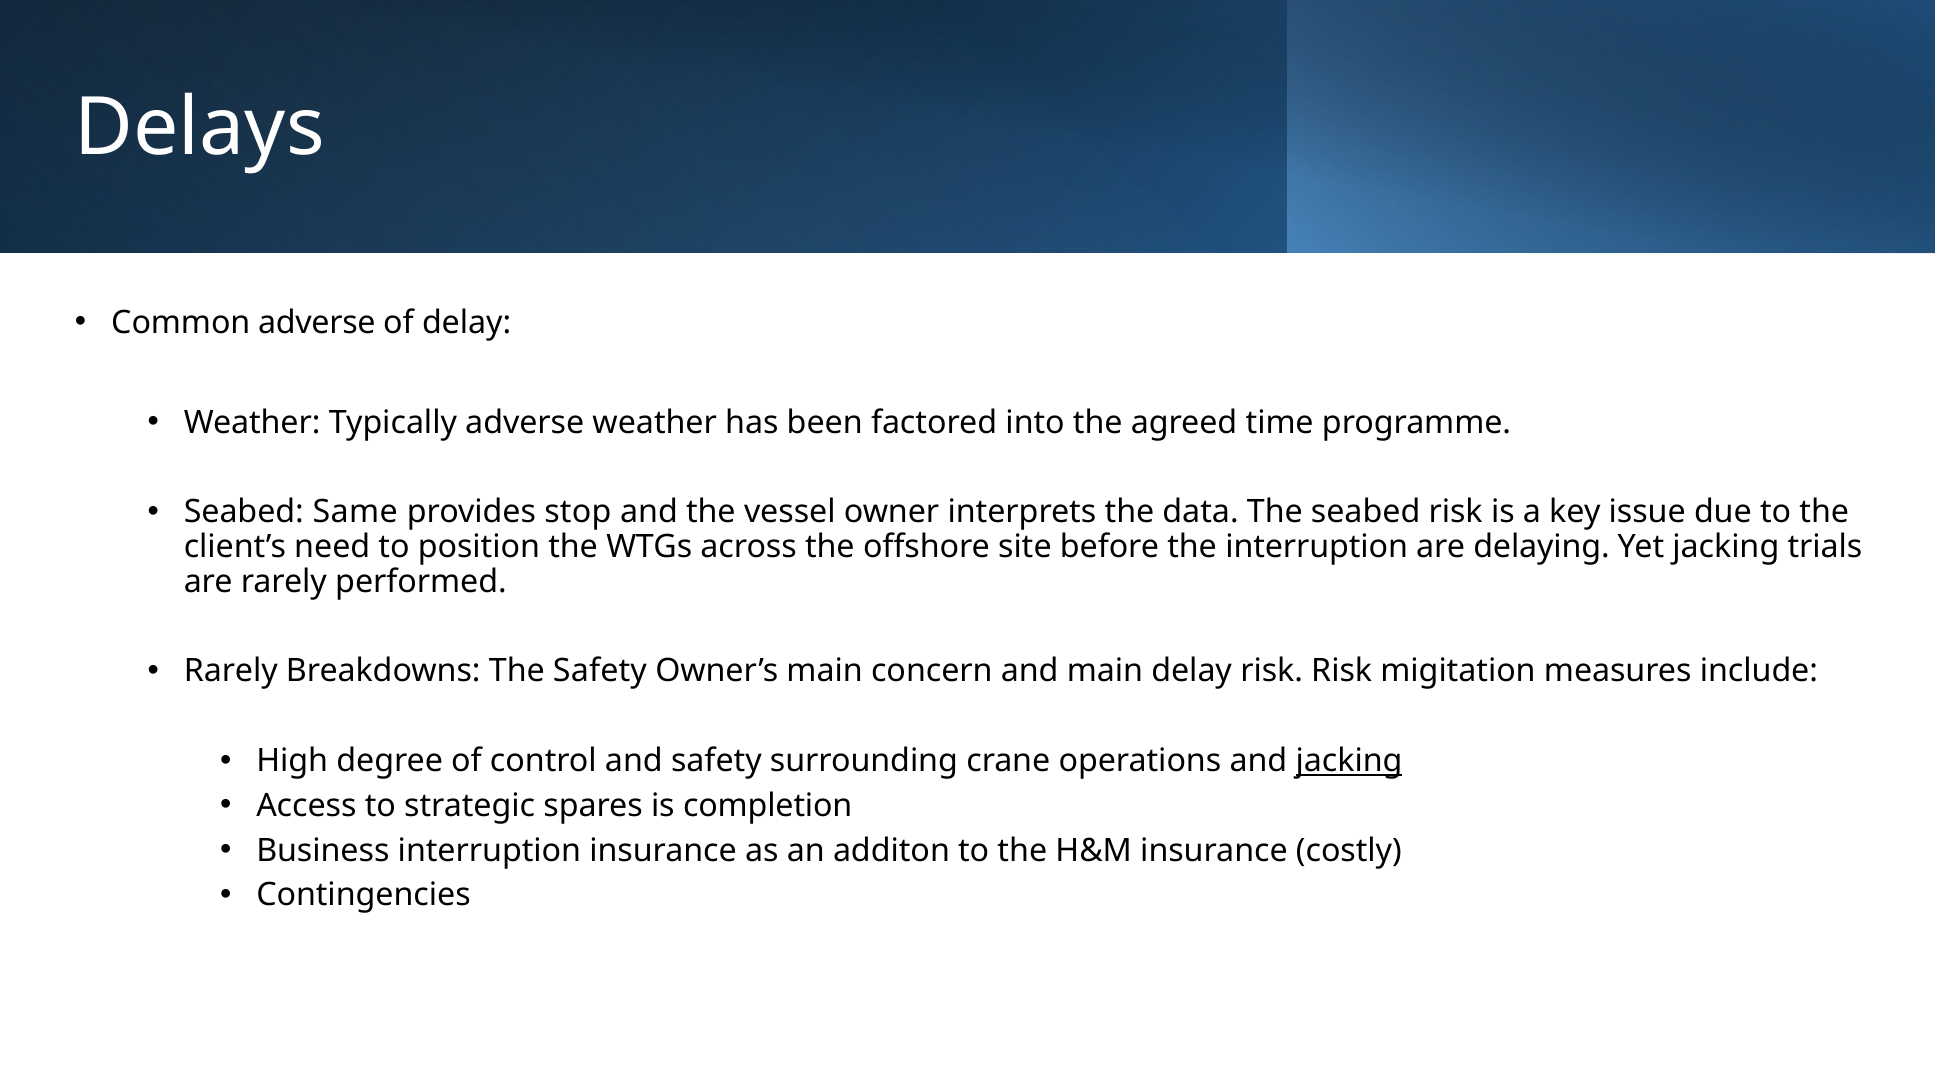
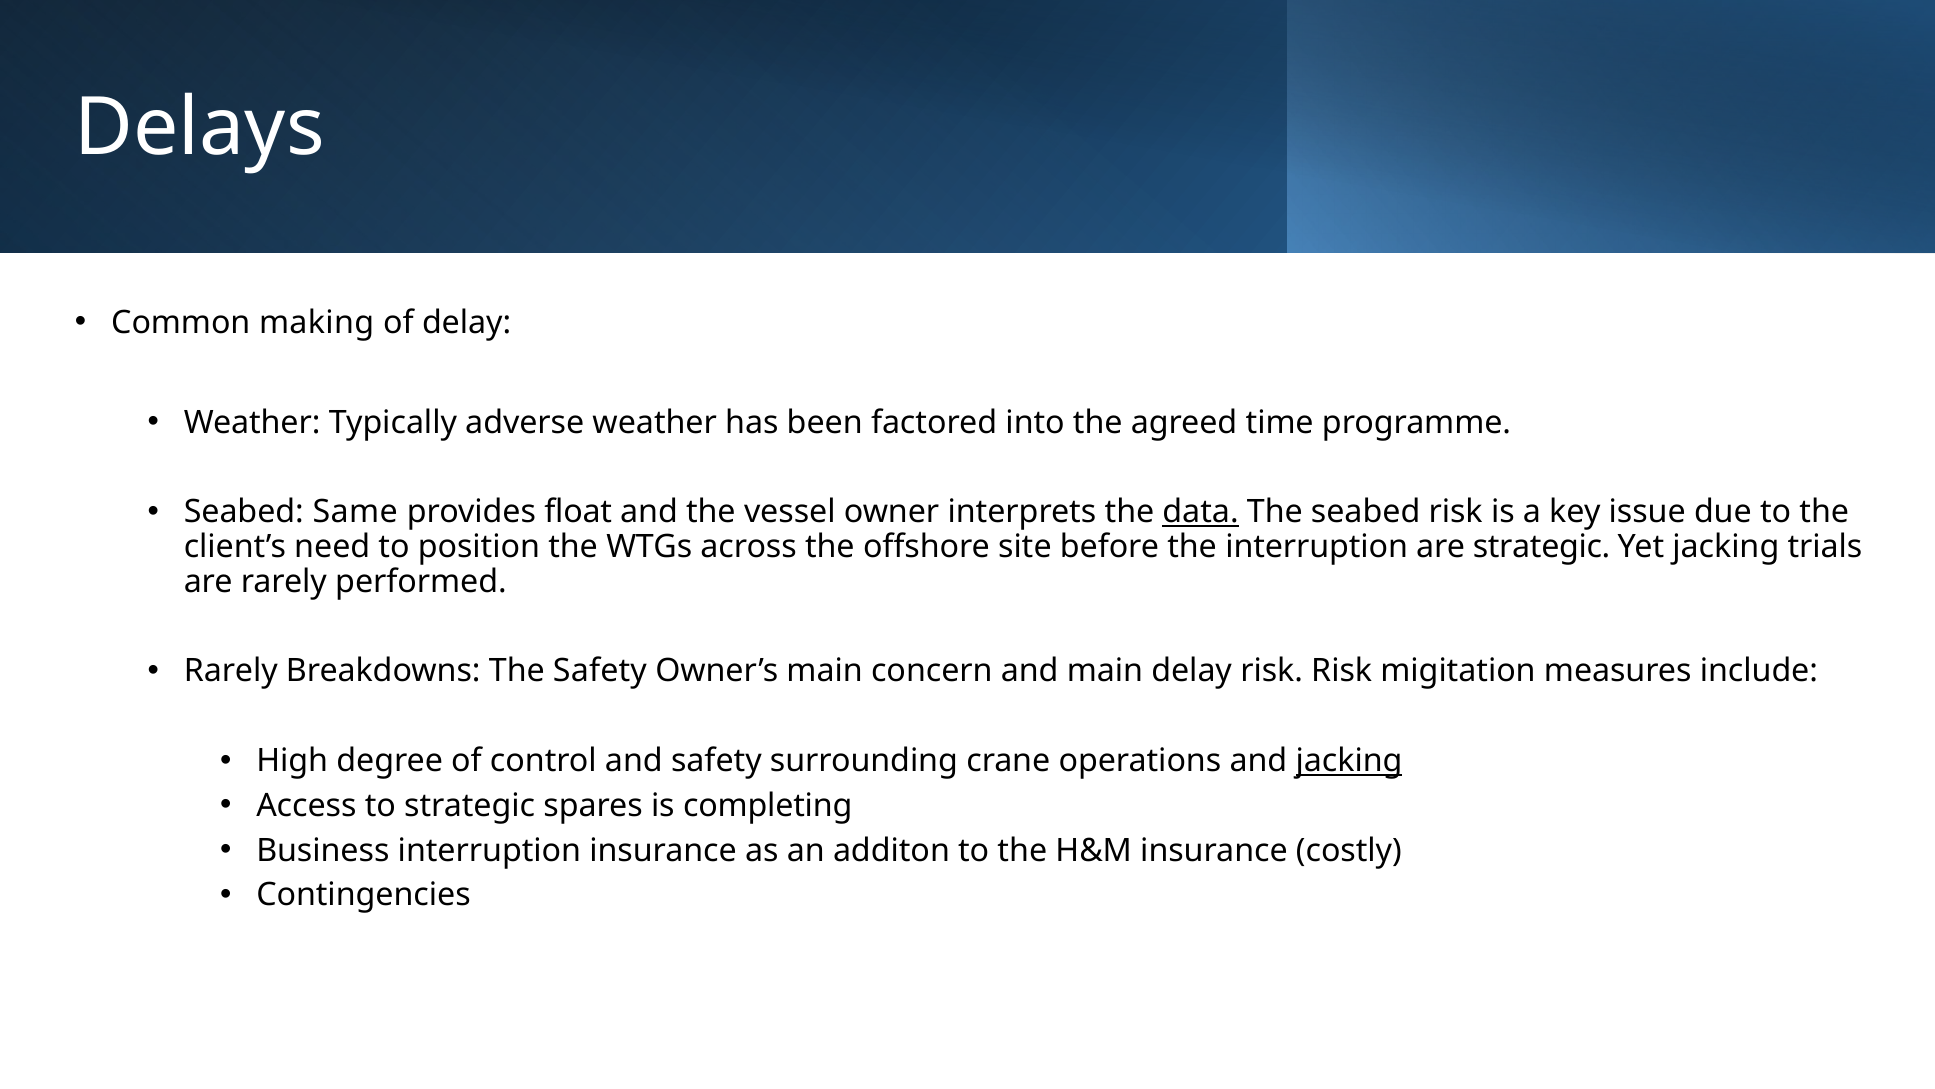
Common adverse: adverse -> making
stop: stop -> float
data underline: none -> present
are delaying: delaying -> strategic
completion: completion -> completing
